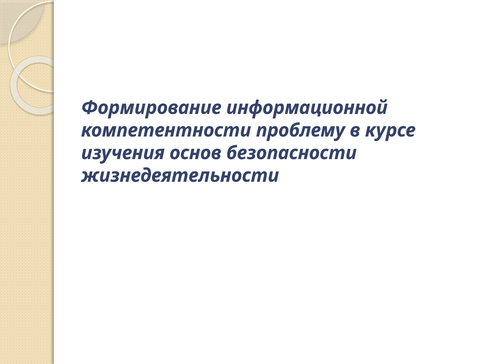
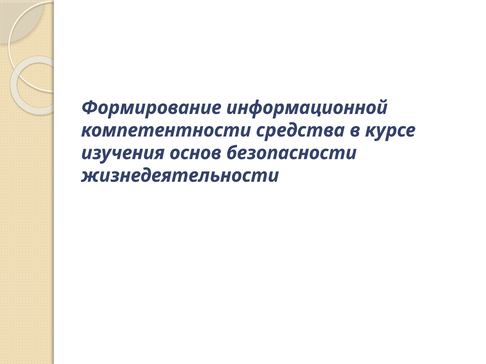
проблему: проблему -> средства
